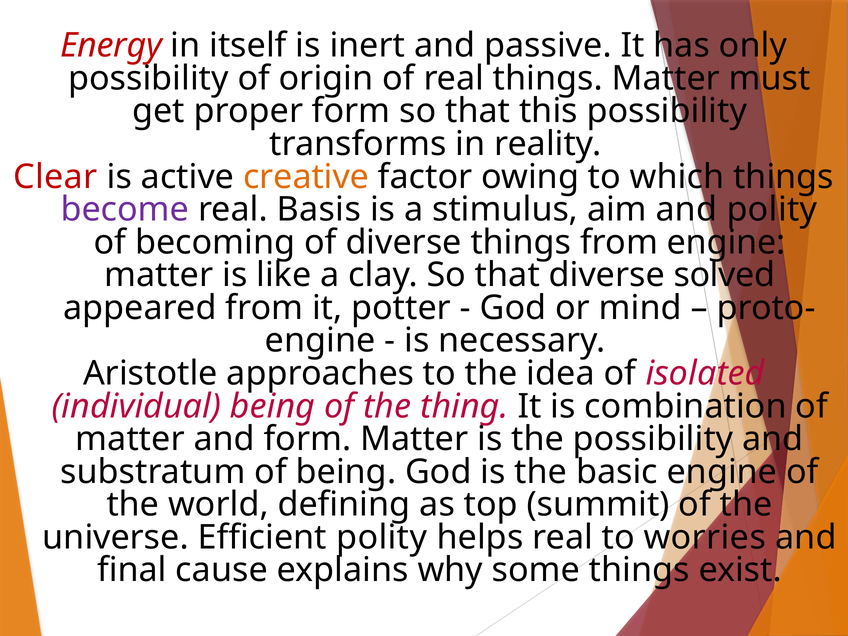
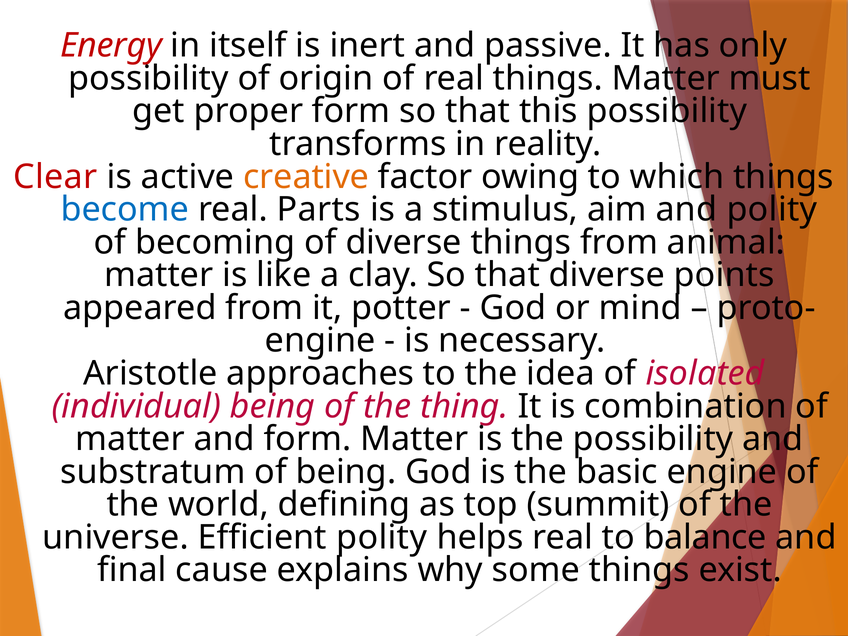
become colour: purple -> blue
Basis: Basis -> Parts
from engine: engine -> animal
solved: solved -> points
worries: worries -> balance
